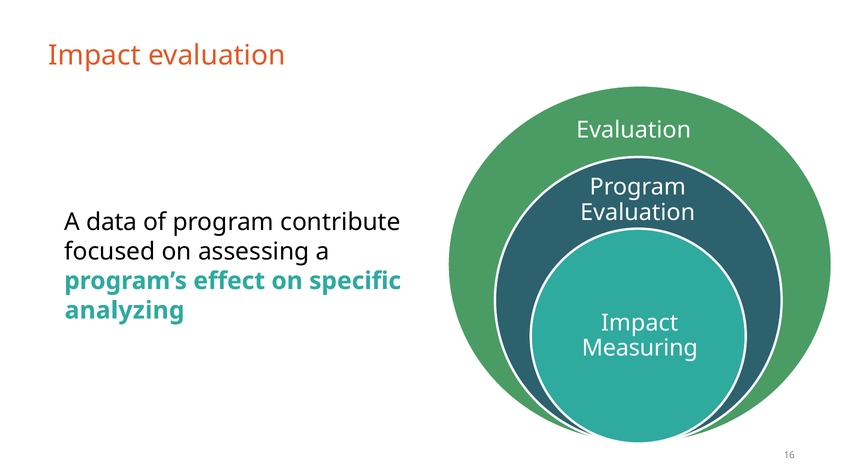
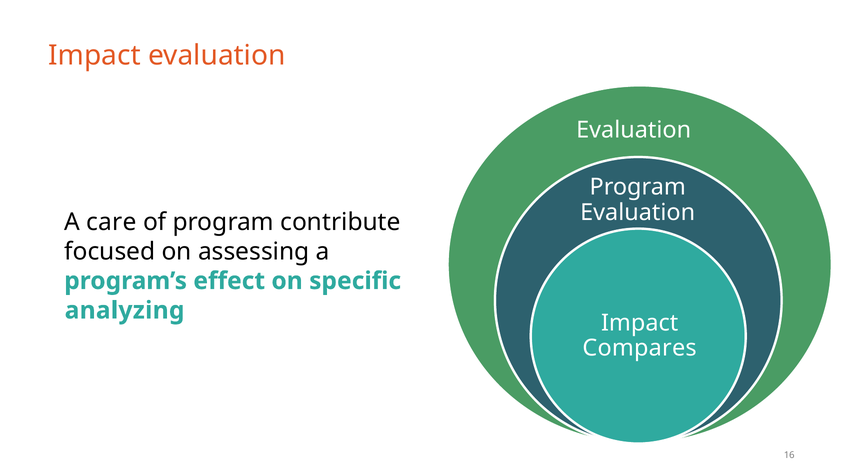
data: data -> care
Measuring: Measuring -> Compares
